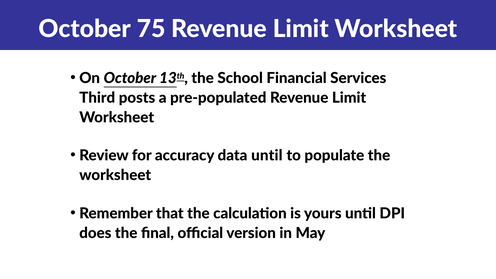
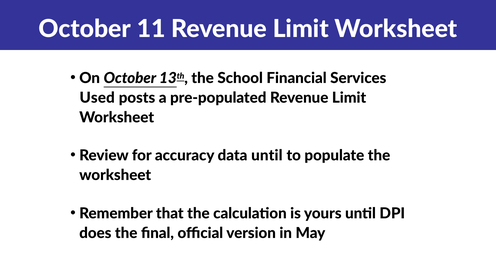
75: 75 -> 11
Third: Third -> Used
